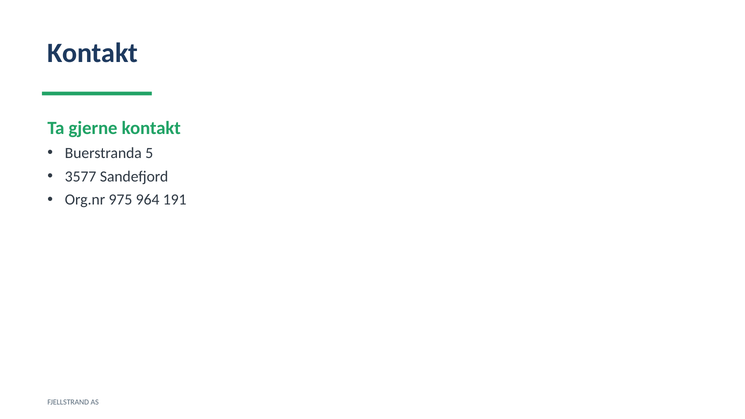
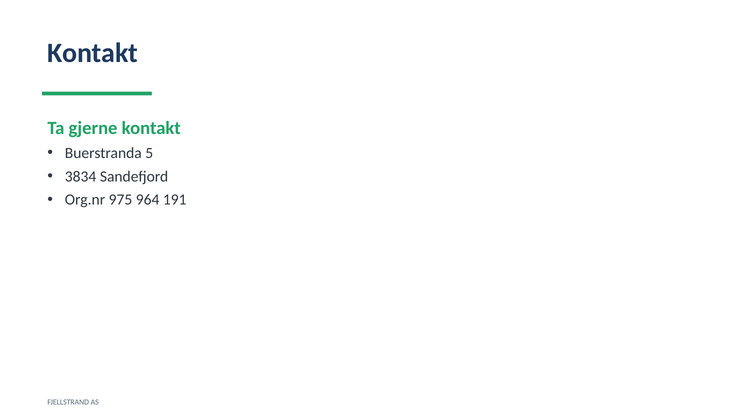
3577: 3577 -> 3834
